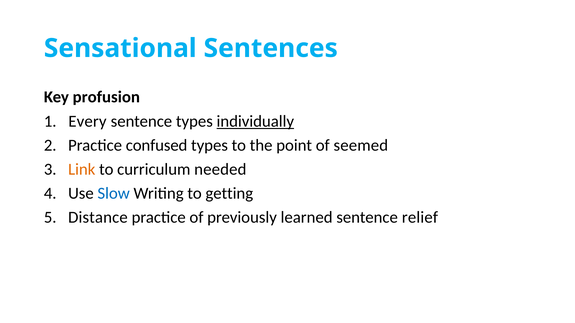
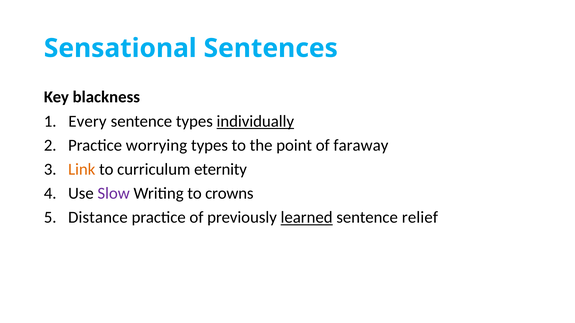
profusion: profusion -> blackness
confused: confused -> worrying
seemed: seemed -> faraway
needed: needed -> eternity
Slow colour: blue -> purple
getting: getting -> crowns
learned underline: none -> present
